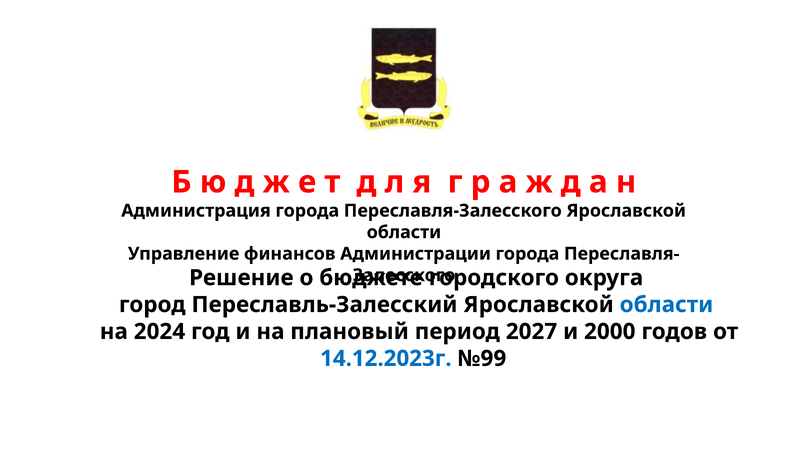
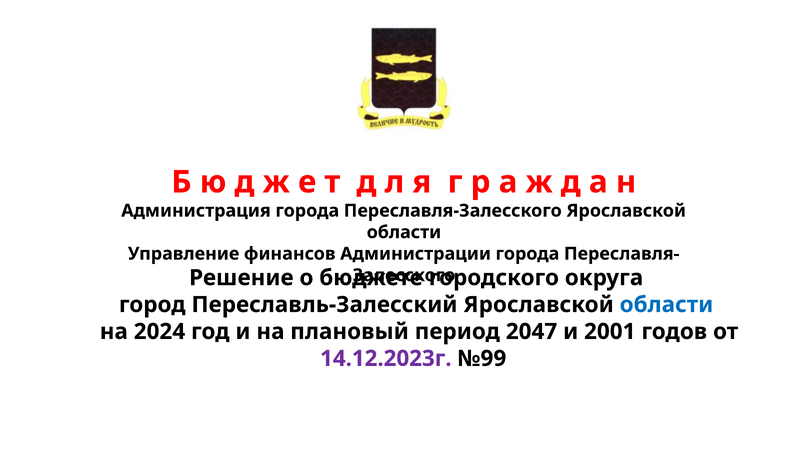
2027: 2027 -> 2047
2000: 2000 -> 2001
14.12.2023г colour: blue -> purple
